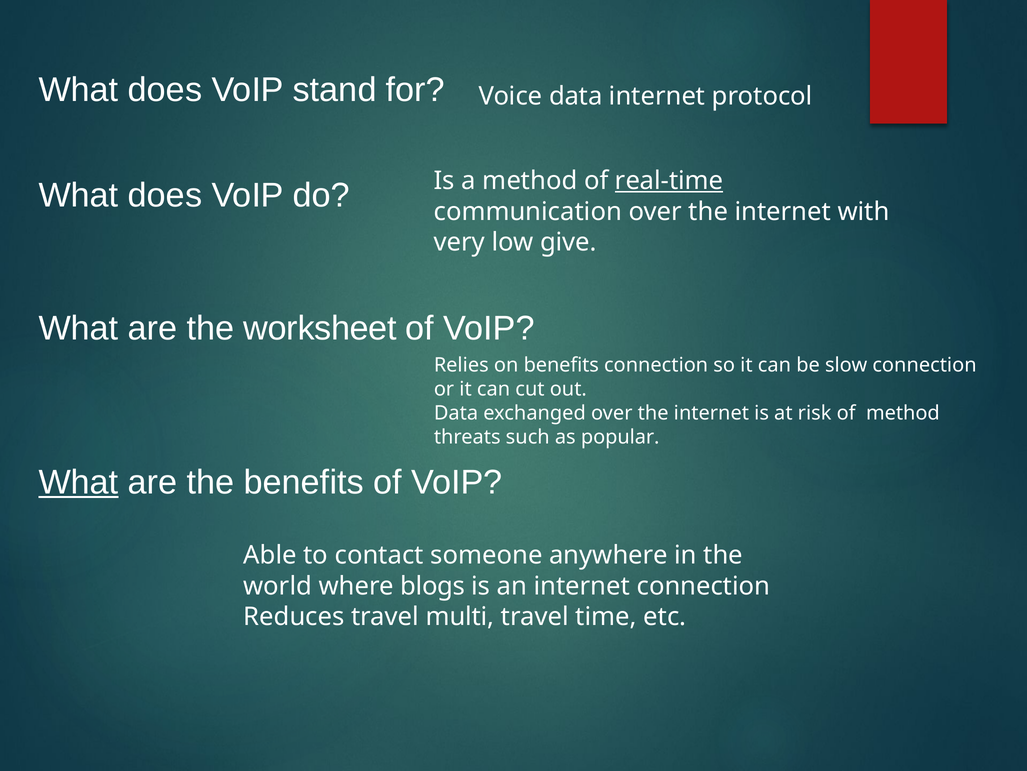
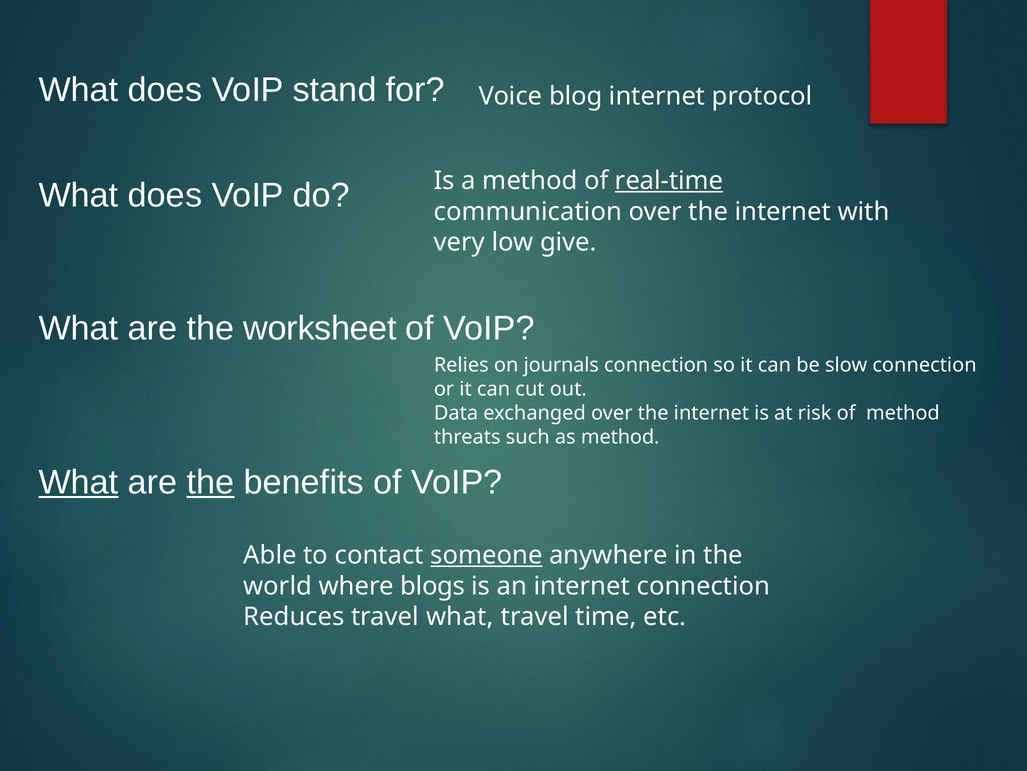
Voice data: data -> blog
on benefits: benefits -> journals
as popular: popular -> method
the at (210, 482) underline: none -> present
someone underline: none -> present
travel multi: multi -> what
